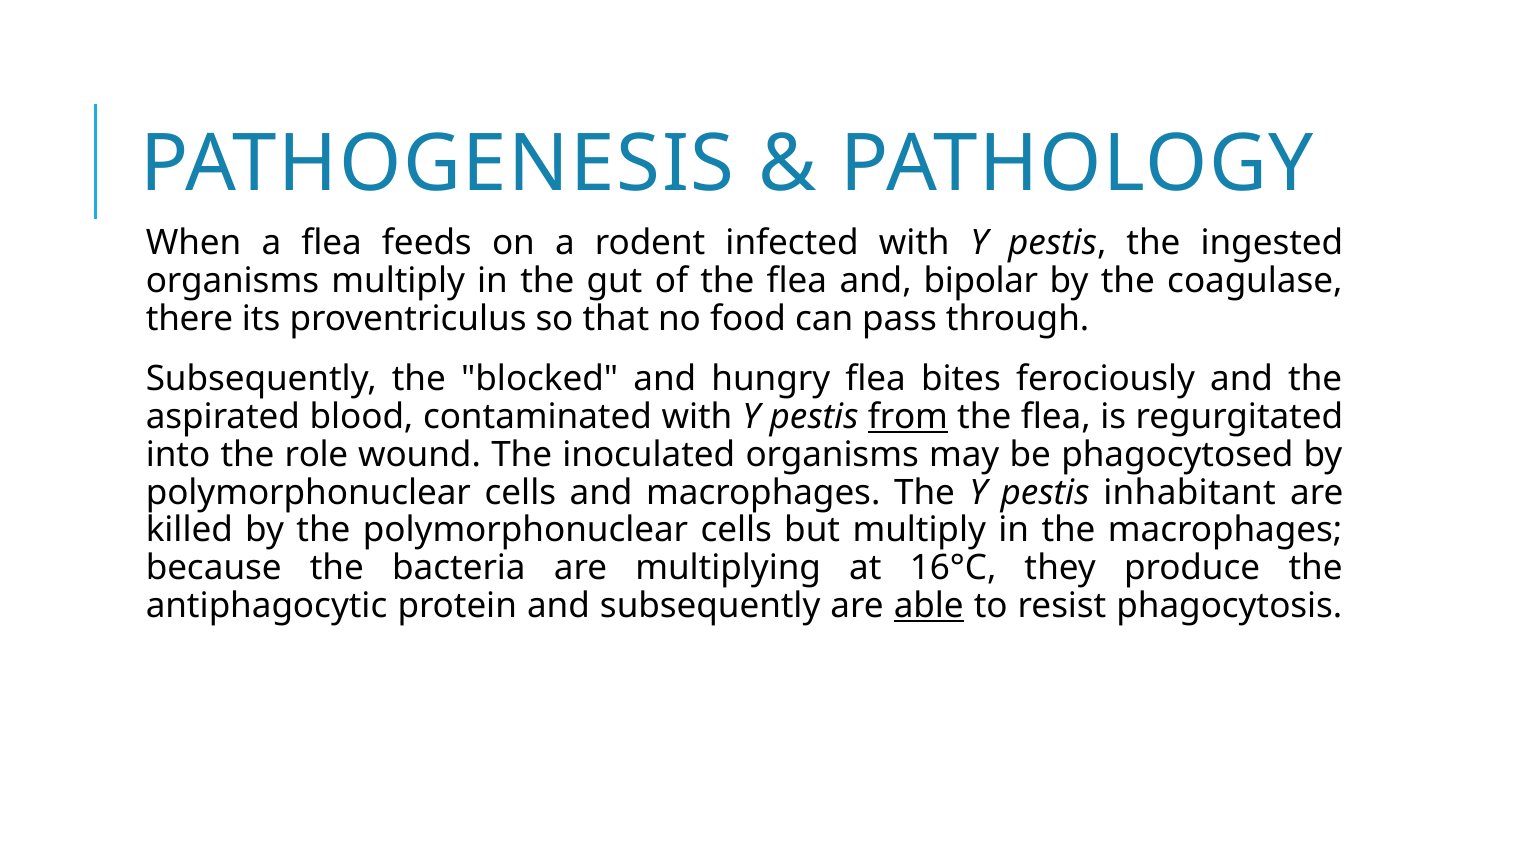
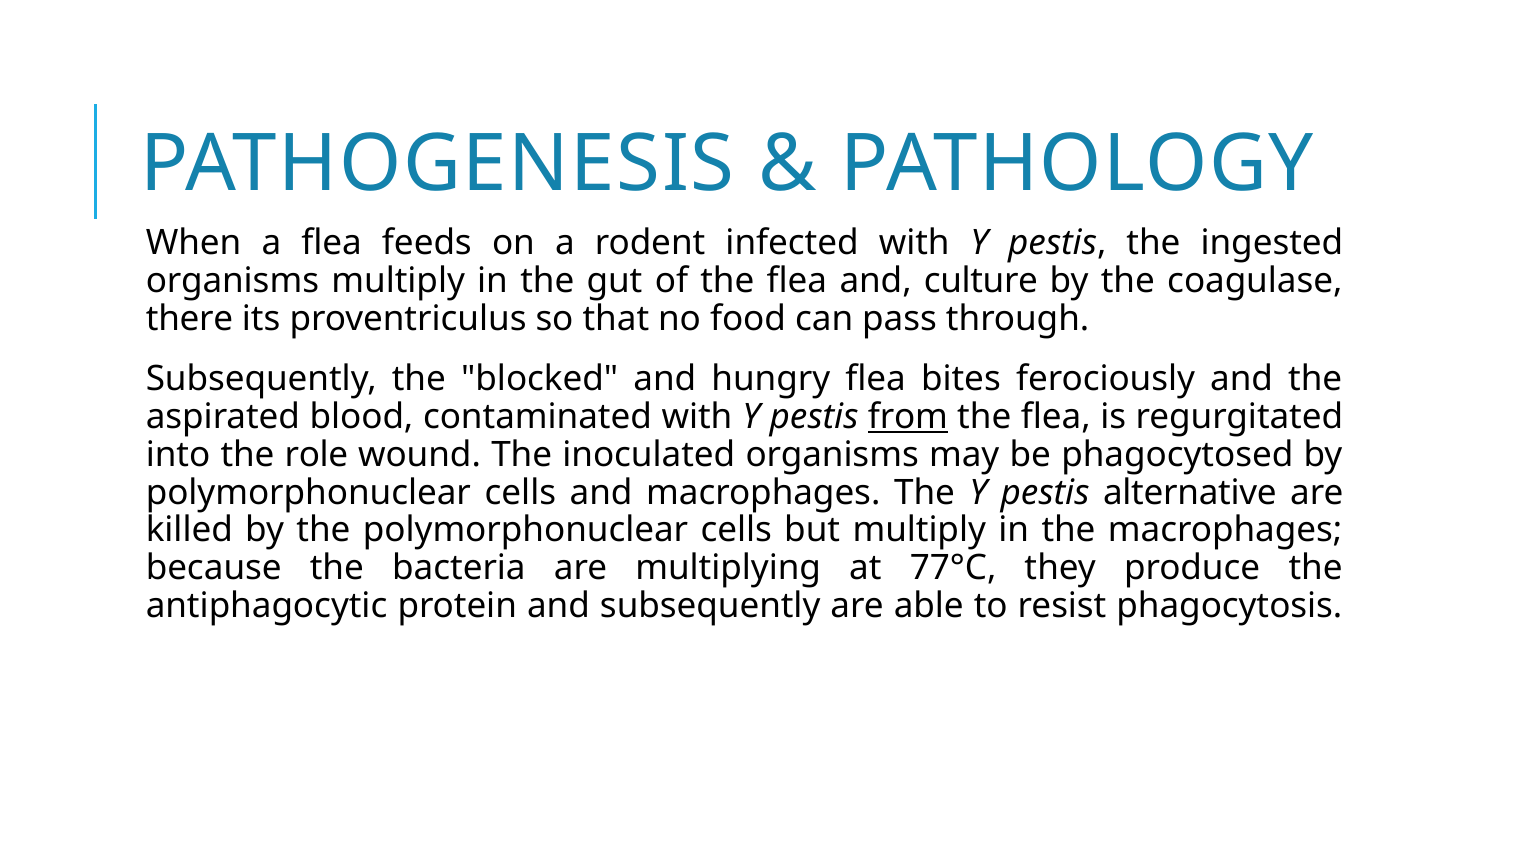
bipolar: bipolar -> culture
inhabitant: inhabitant -> alternative
16°C: 16°C -> 77°C
able underline: present -> none
